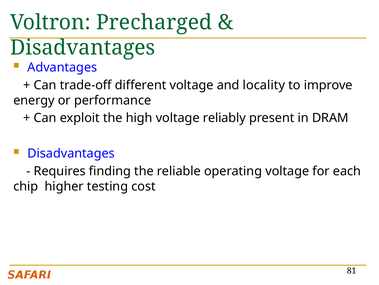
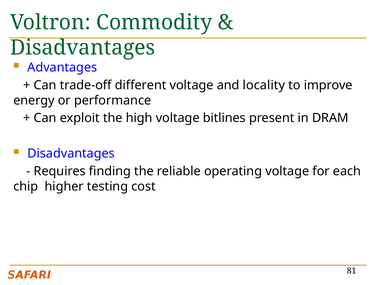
Precharged: Precharged -> Commodity
reliably: reliably -> bitlines
